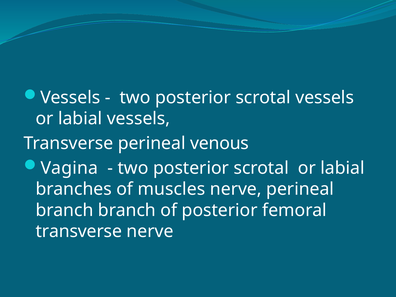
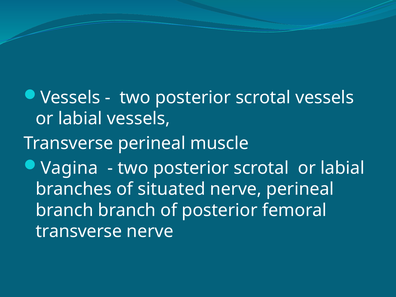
venous: venous -> muscle
muscles: muscles -> situated
